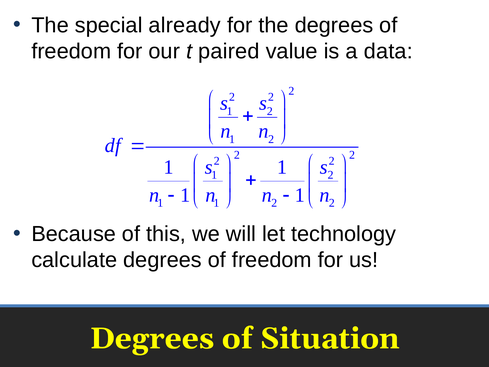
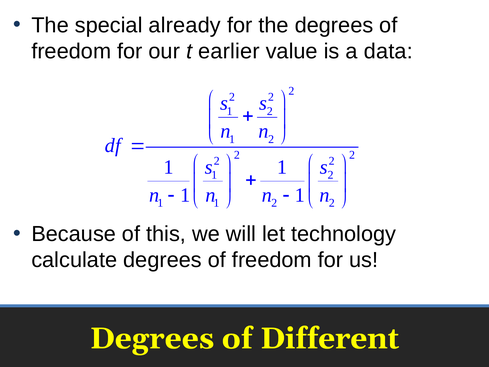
paired: paired -> earlier
Situation: Situation -> Different
